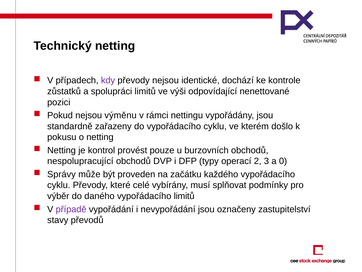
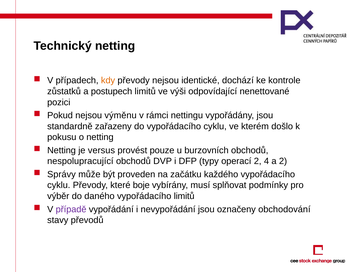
kdy colour: purple -> orange
spolupráci: spolupráci -> postupech
kontrol: kontrol -> versus
3: 3 -> 4
a 0: 0 -> 2
celé: celé -> boje
zastupitelství: zastupitelství -> obchodování
